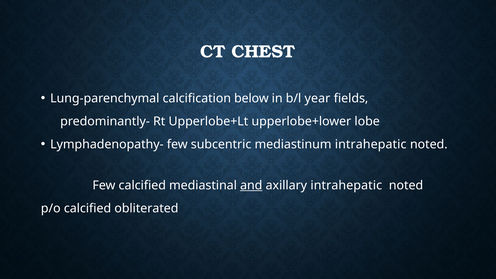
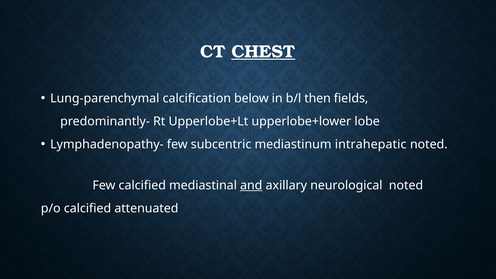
CHEST underline: none -> present
year: year -> then
axillary intrahepatic: intrahepatic -> neurological
obliterated: obliterated -> attenuated
